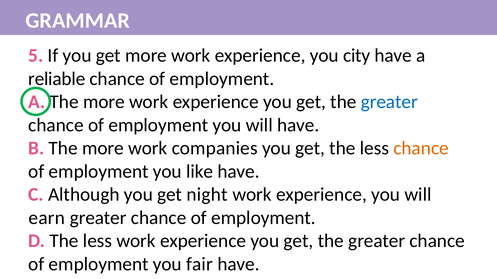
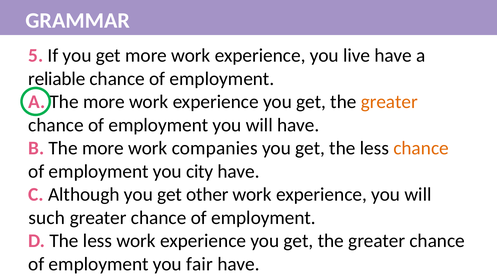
city: city -> live
greater at (389, 102) colour: blue -> orange
like: like -> city
night: night -> other
earn: earn -> such
